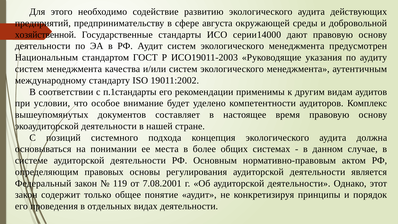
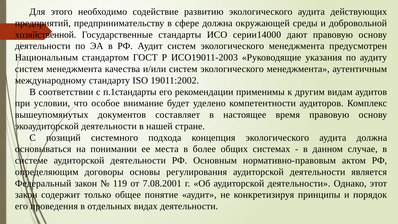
сфере августа: августа -> должна
правовых: правовых -> договоры
